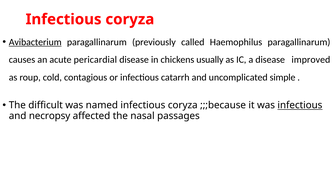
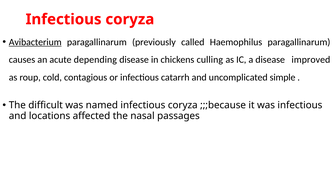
pericardial: pericardial -> depending
usually: usually -> culling
infectious at (300, 105) underline: present -> none
necropsy: necropsy -> locations
